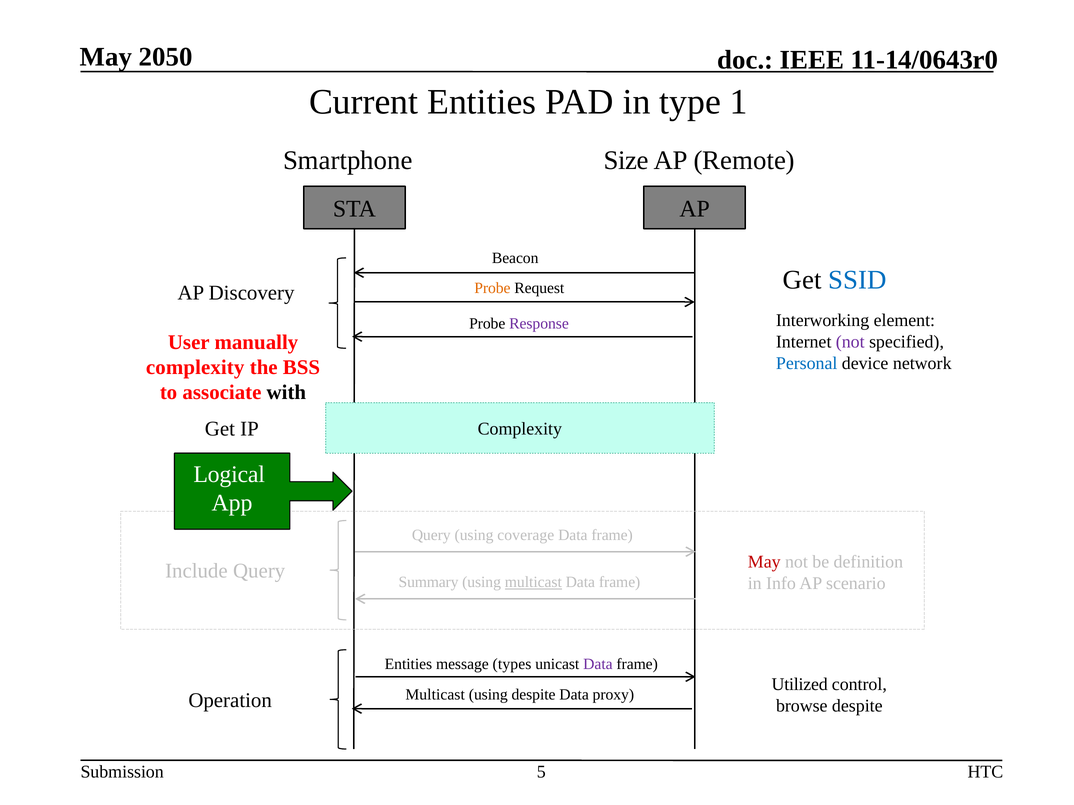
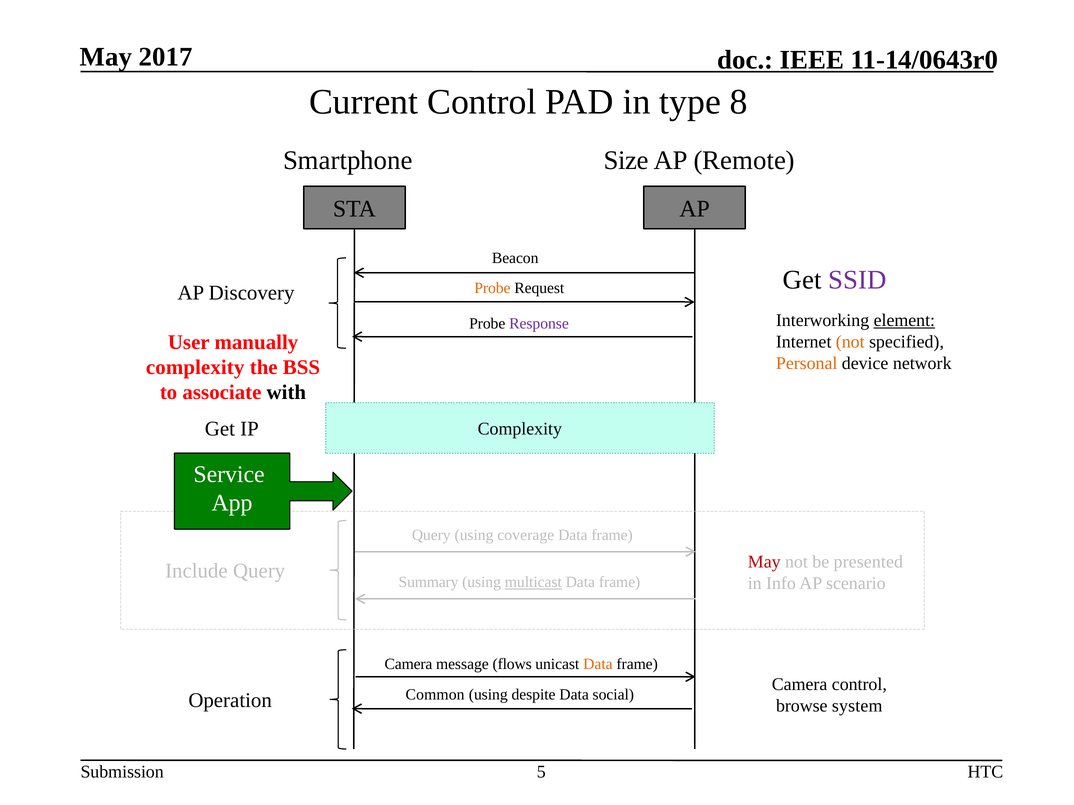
2050: 2050 -> 2017
Current Entities: Entities -> Control
1: 1 -> 8
SSID colour: blue -> purple
element underline: none -> present
not at (850, 342) colour: purple -> orange
Personal colour: blue -> orange
Logical: Logical -> Service
definition: definition -> presented
Entities at (408, 665): Entities -> Camera
types: types -> flows
Data at (598, 665) colour: purple -> orange
Utilized at (800, 685): Utilized -> Camera
Multicast at (435, 695): Multicast -> Common
proxy: proxy -> social
browse despite: despite -> system
